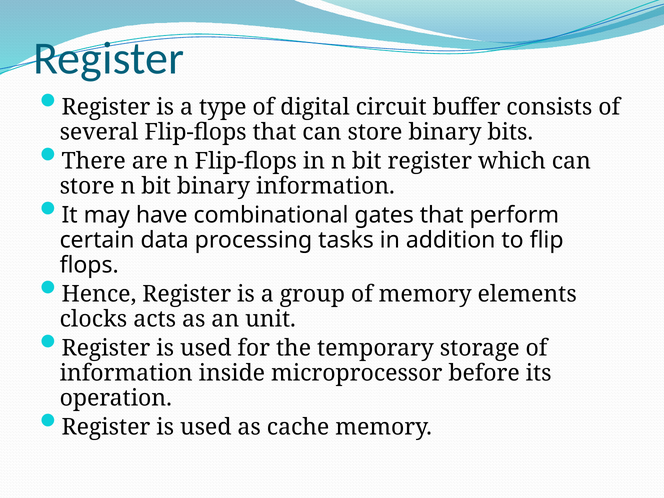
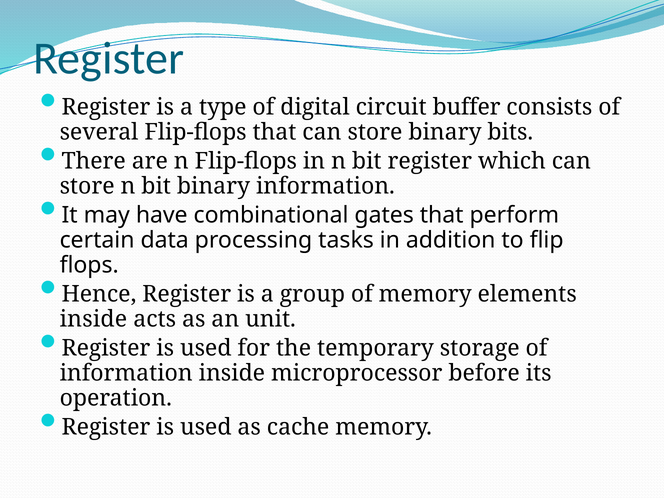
clocks at (93, 319): clocks -> inside
